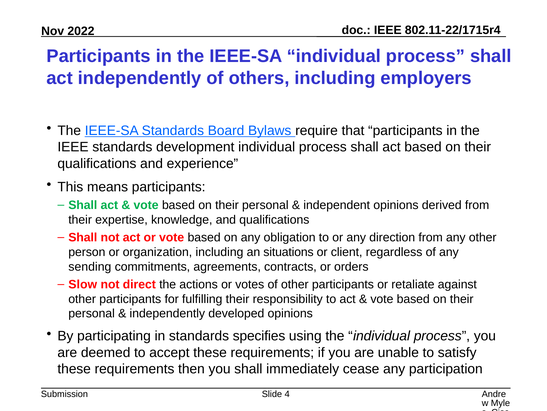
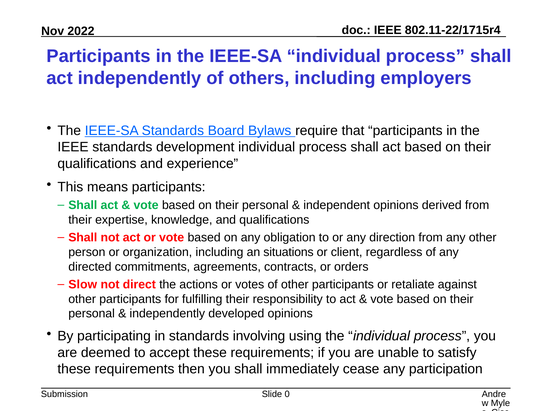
sending: sending -> directed
specifies: specifies -> involving
4: 4 -> 0
